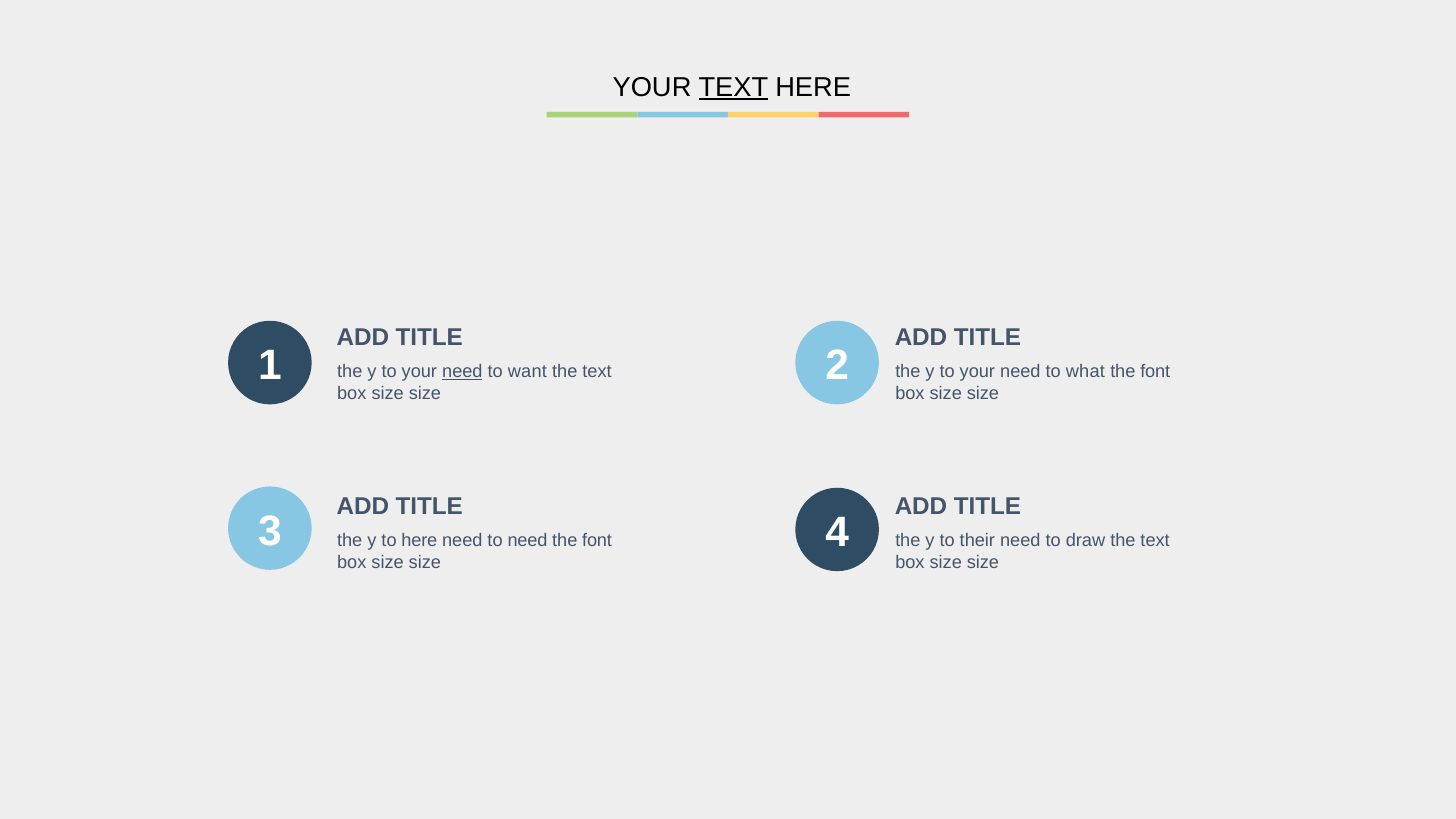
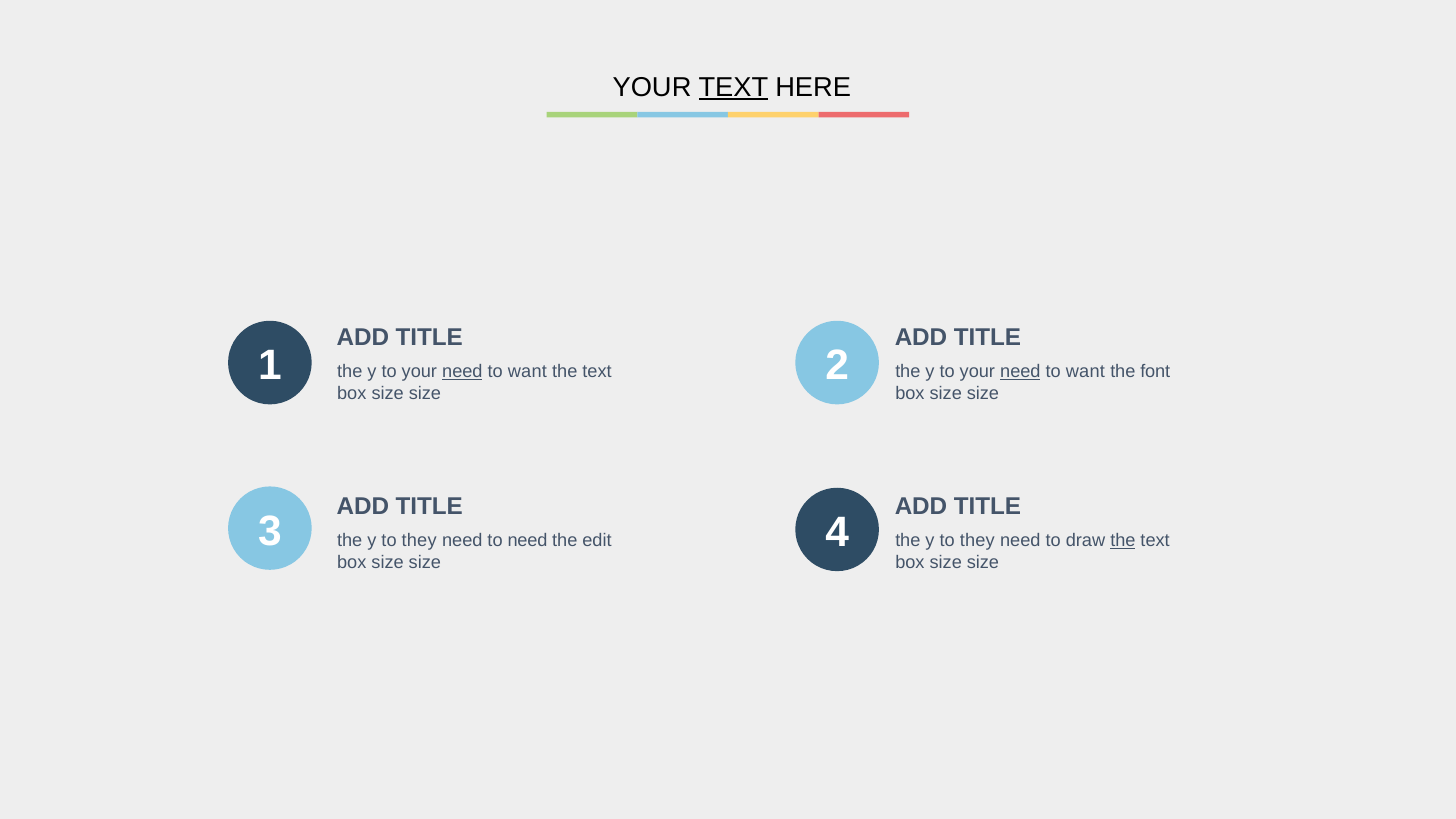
need at (1020, 371) underline: none -> present
what at (1085, 371): what -> want
here at (419, 541): here -> they
font at (597, 541): font -> edit
their at (977, 541): their -> they
the at (1123, 541) underline: none -> present
